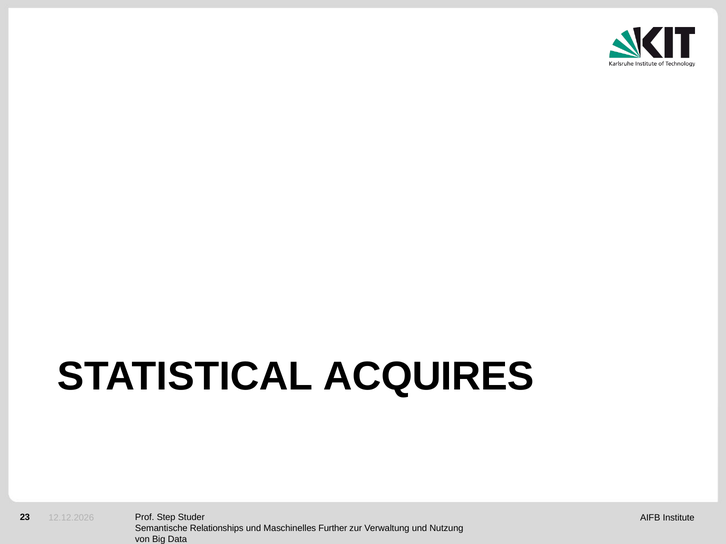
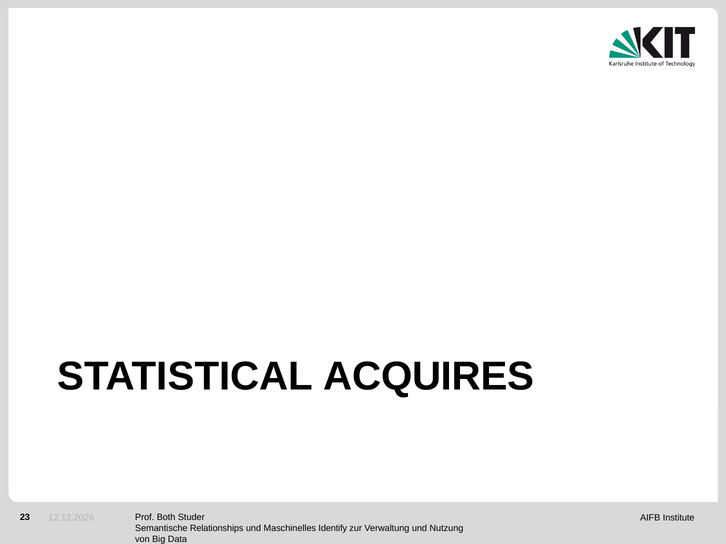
Step: Step -> Both
Further: Further -> Identify
